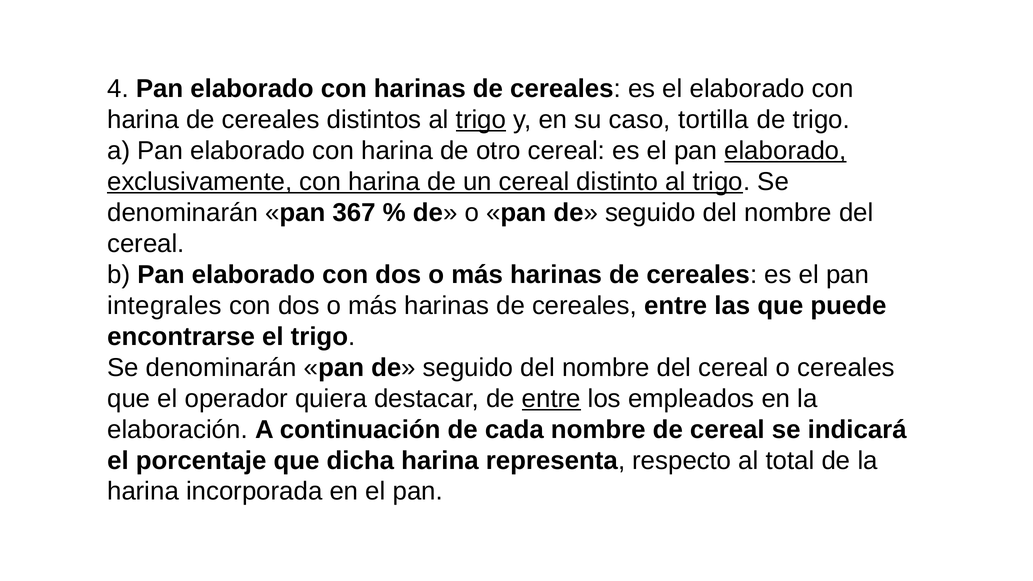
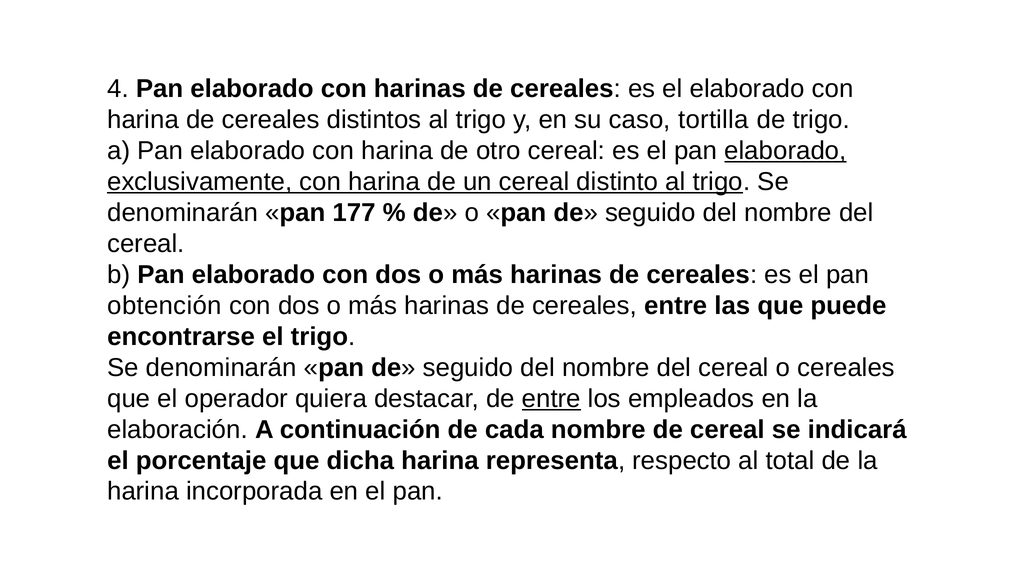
trigo at (481, 120) underline: present -> none
367: 367 -> 177
integrales: integrales -> obtención
